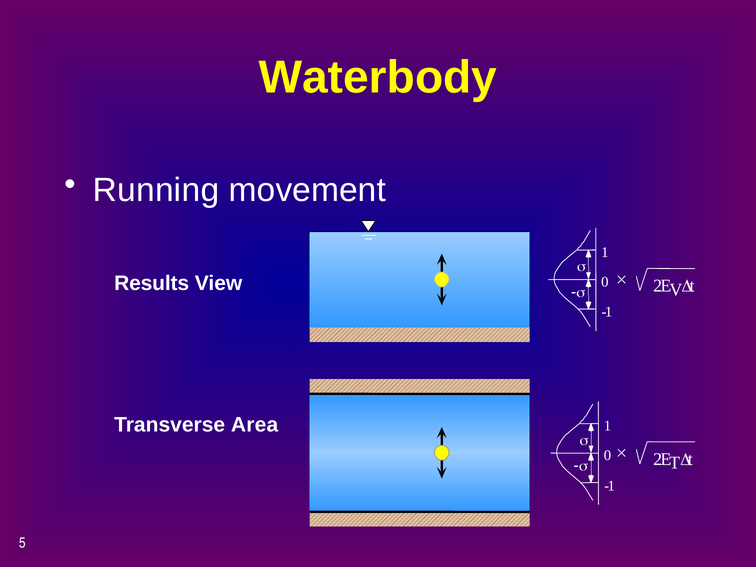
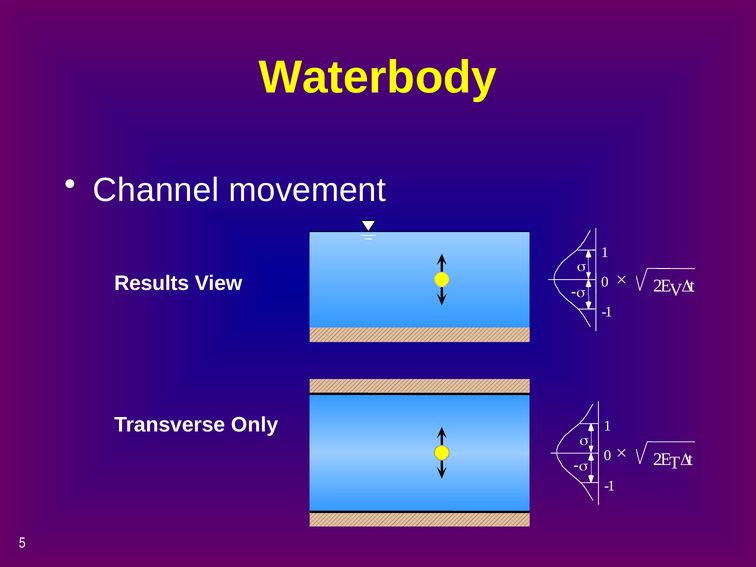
Running: Running -> Channel
Area: Area -> Only
